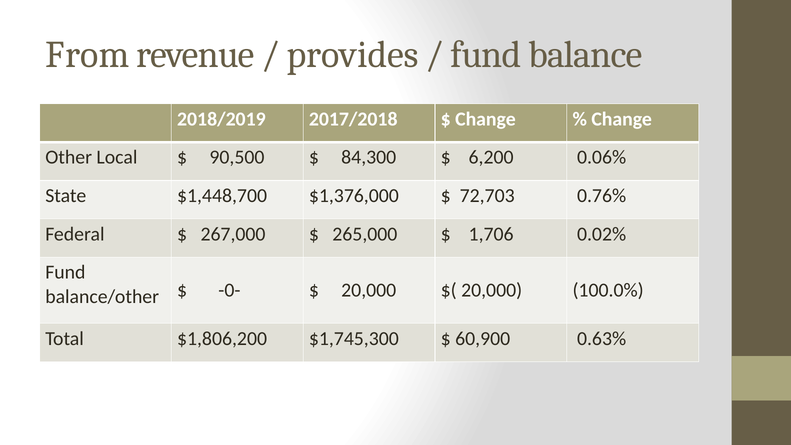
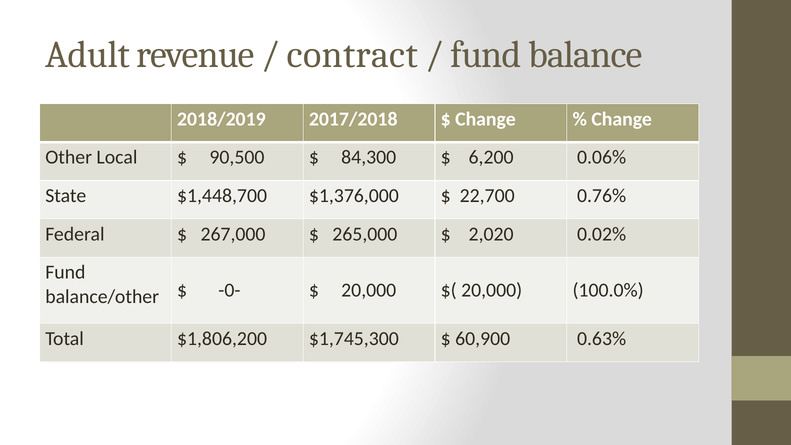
From: From -> Adult
provides: provides -> contract
72,703: 72,703 -> 22,700
1,706: 1,706 -> 2,020
